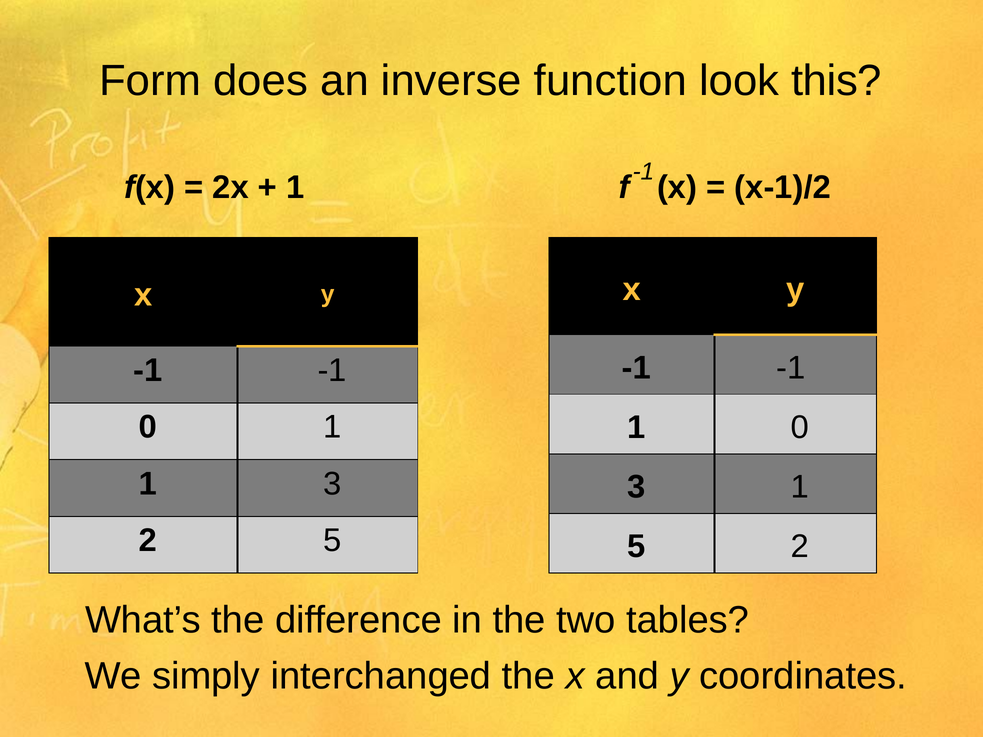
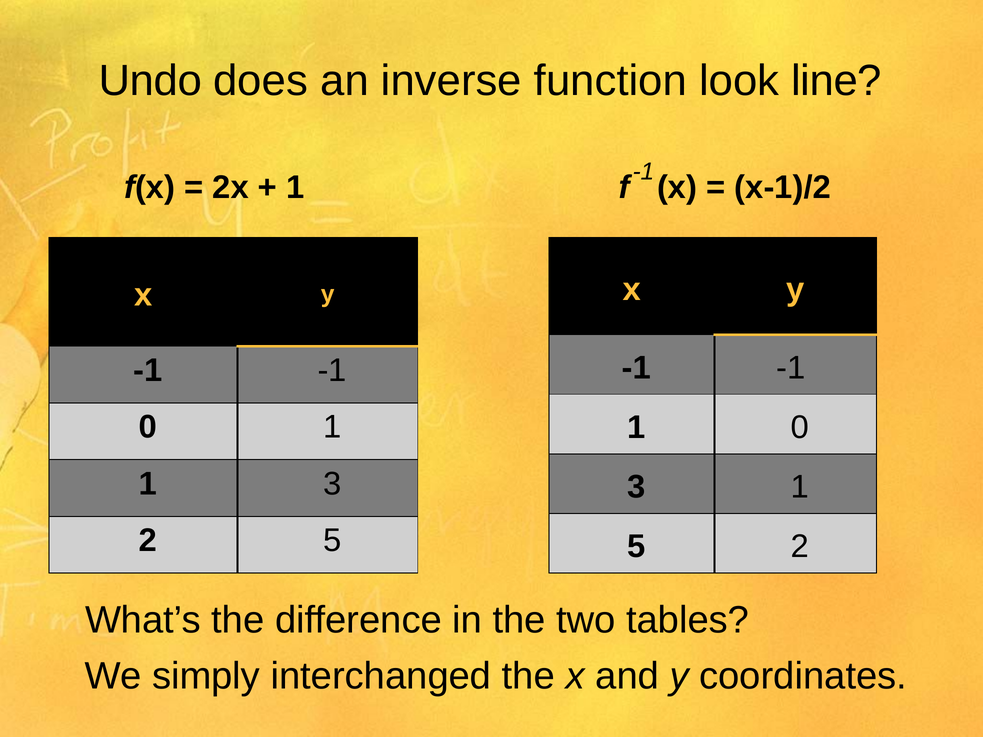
Form: Form -> Undo
this: this -> line
